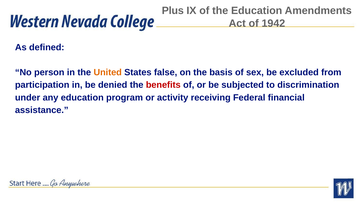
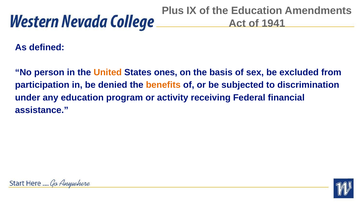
1942: 1942 -> 1941
false: false -> ones
benefits colour: red -> orange
